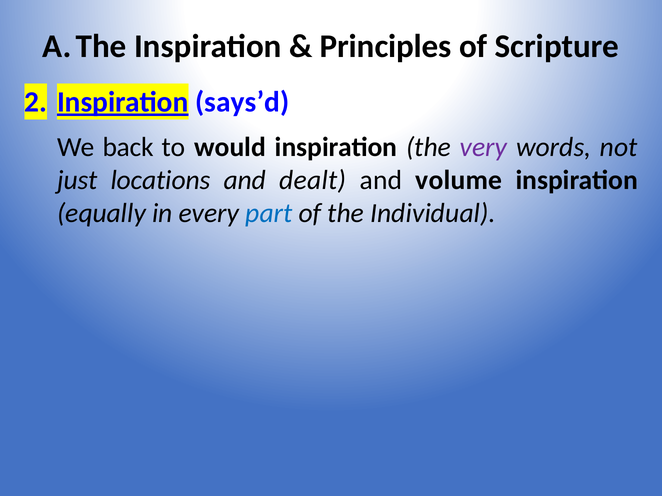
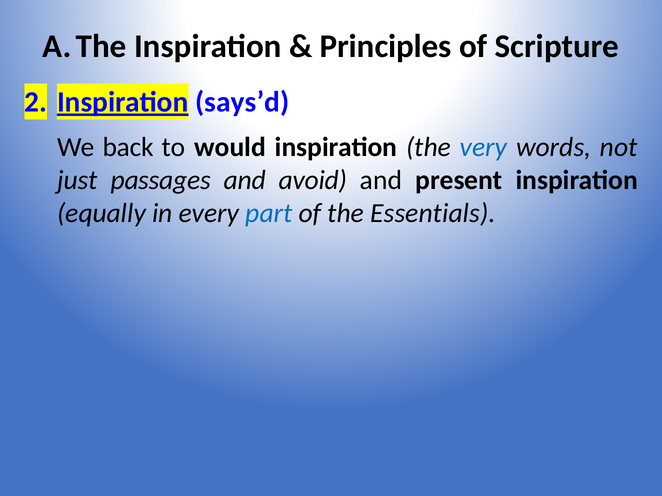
very colour: purple -> blue
locations: locations -> passages
dealt: dealt -> avoid
volume: volume -> present
Individual: Individual -> Essentials
